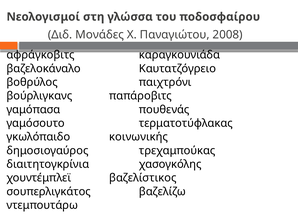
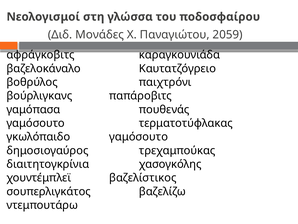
2008: 2008 -> 2059
γκωλόπαιδο κοινωνικής: κοινωνικής -> γαμόσουτο
